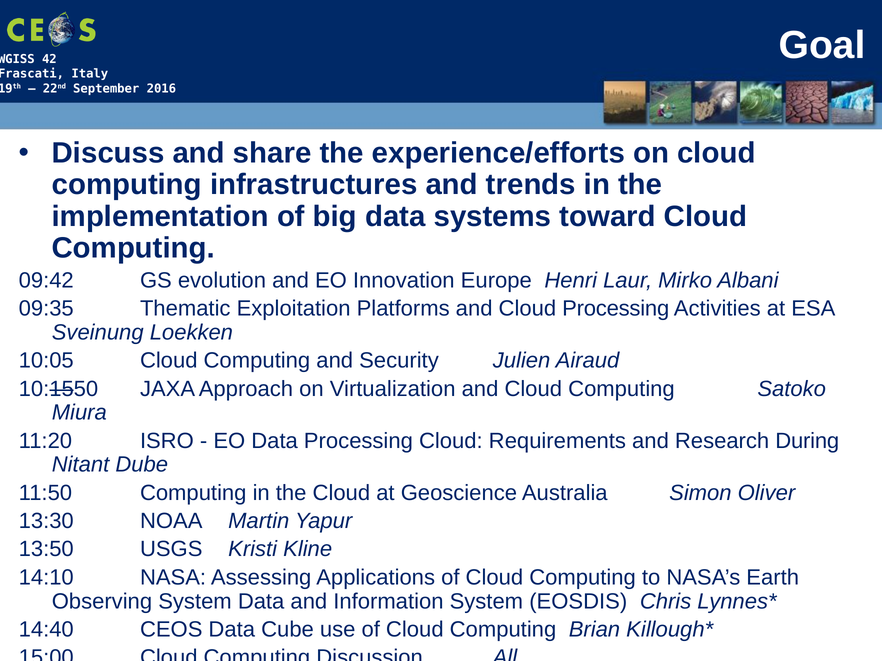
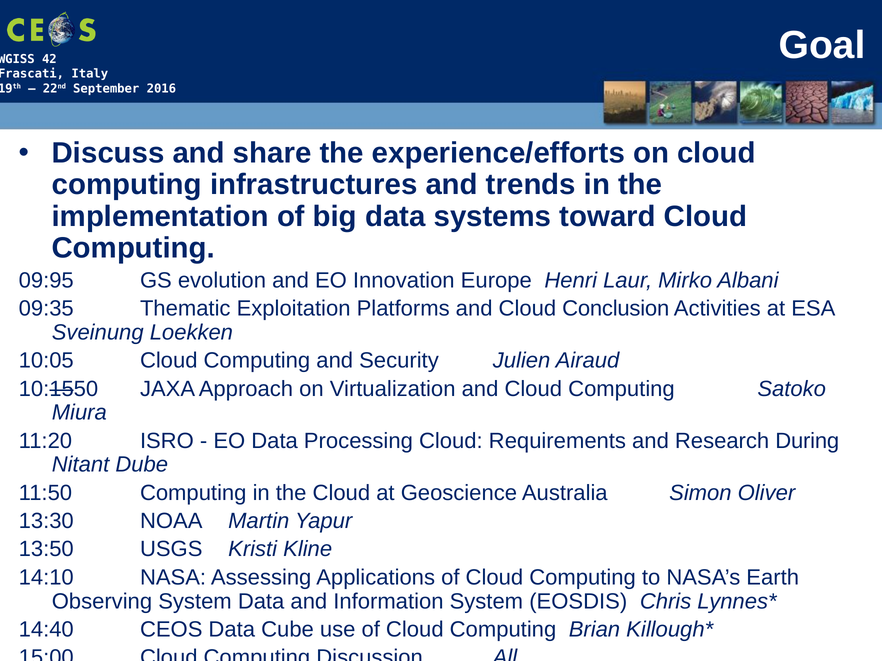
09:42: 09:42 -> 09:95
Cloud Processing: Processing -> Conclusion
